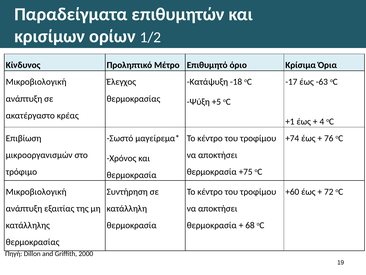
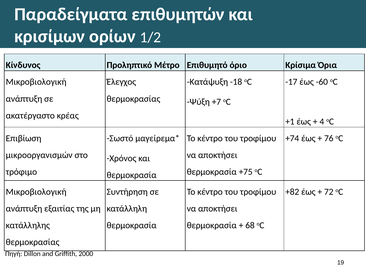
-63: -63 -> -60
+5: +5 -> +7
+60: +60 -> +82
